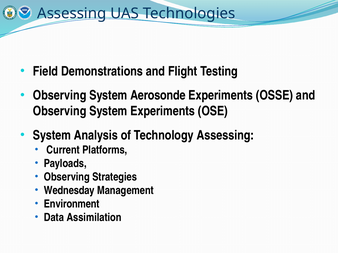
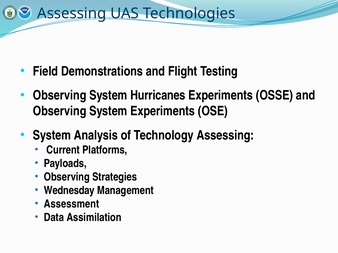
Aerosonde: Aerosonde -> Hurricanes
Environment: Environment -> Assessment
